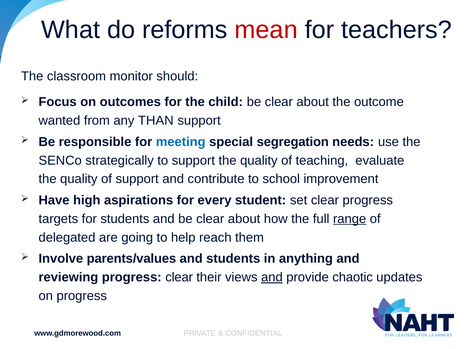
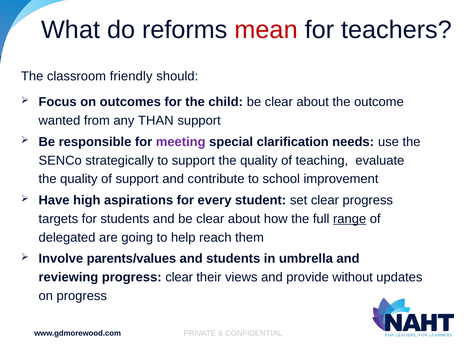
monitor: monitor -> friendly
meeting colour: blue -> purple
segregation: segregation -> clarification
anything: anything -> umbrella
and at (272, 278) underline: present -> none
chaotic: chaotic -> without
